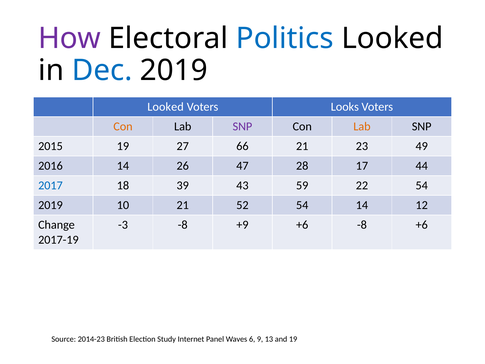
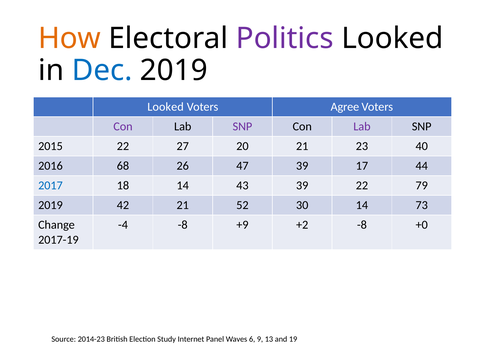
How colour: purple -> orange
Politics colour: blue -> purple
Looks: Looks -> Agree
Con at (123, 126) colour: orange -> purple
Lab at (362, 126) colour: orange -> purple
2015 19: 19 -> 22
66: 66 -> 20
49: 49 -> 40
2016 14: 14 -> 68
47 28: 28 -> 39
18 39: 39 -> 14
43 59: 59 -> 39
22 54: 54 -> 79
10: 10 -> 42
52 54: 54 -> 30
12: 12 -> 73
-3: -3 -> -4
+9 +6: +6 -> +2
-8 +6: +6 -> +0
